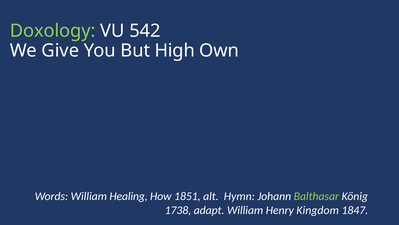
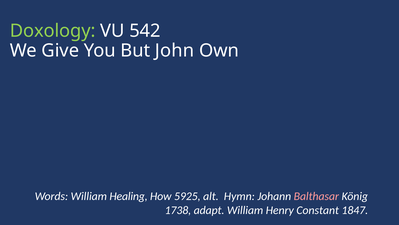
High: High -> John
1851: 1851 -> 5925
Balthasar colour: light green -> pink
Kingdom: Kingdom -> Constant
